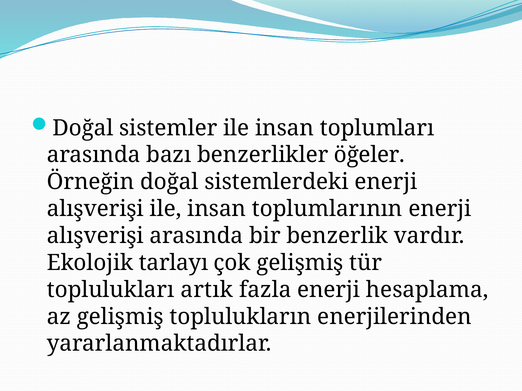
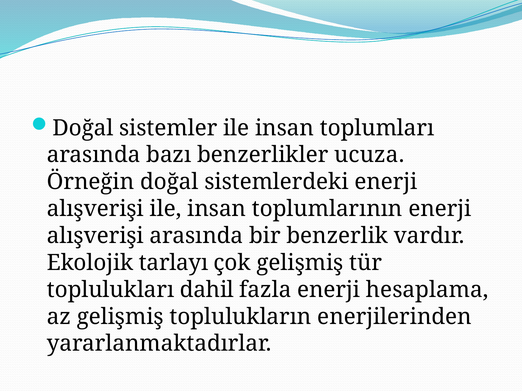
öğeler: öğeler -> ucuza
artık: artık -> dahil
